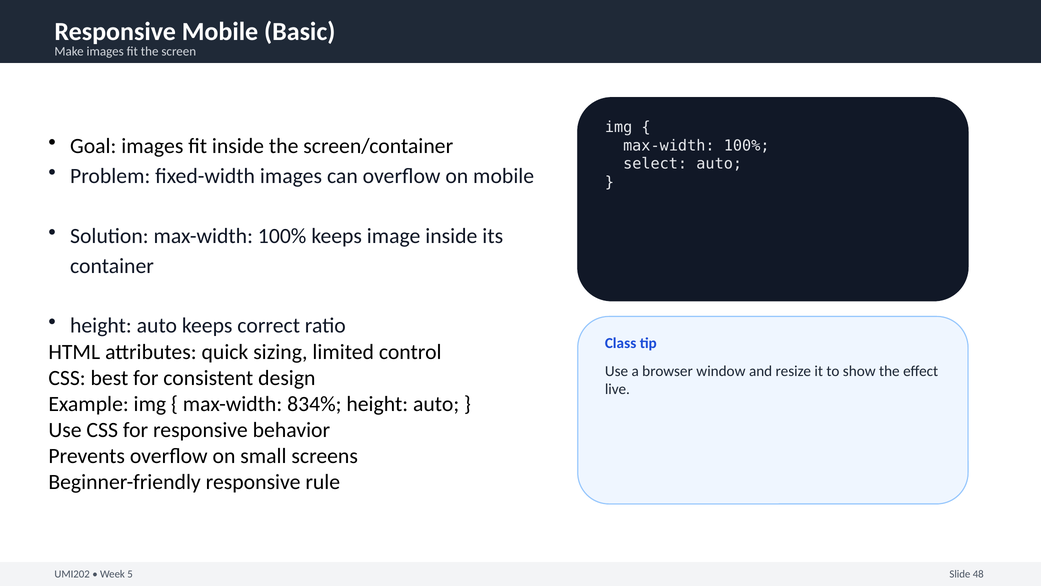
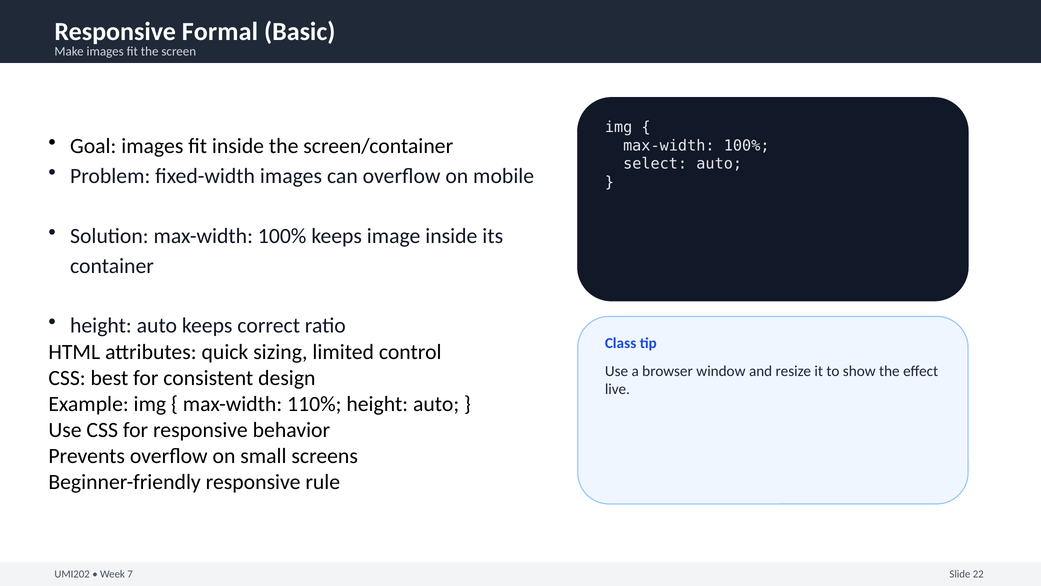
Responsive Mobile: Mobile -> Formal
834%: 834% -> 110%
5: 5 -> 7
48: 48 -> 22
